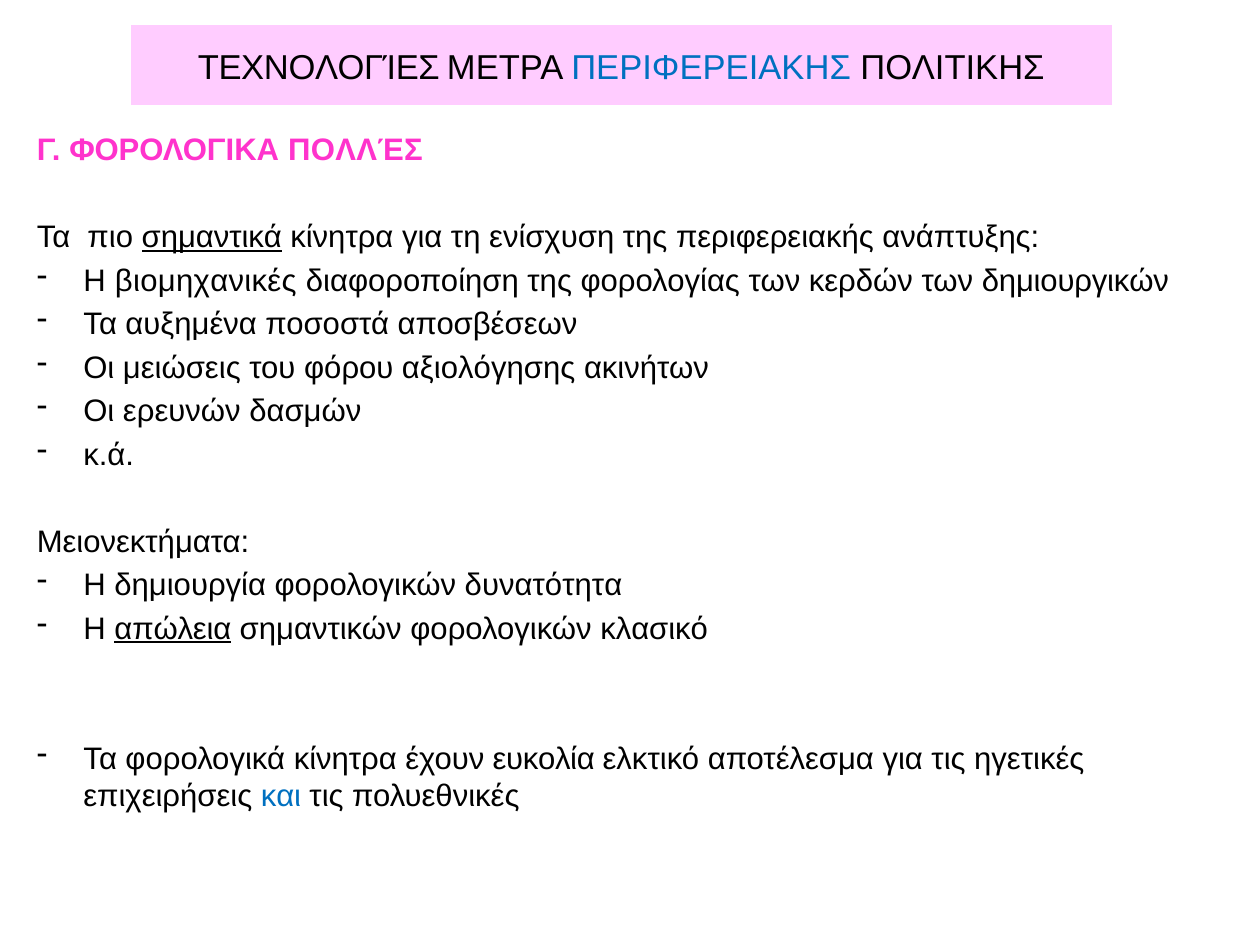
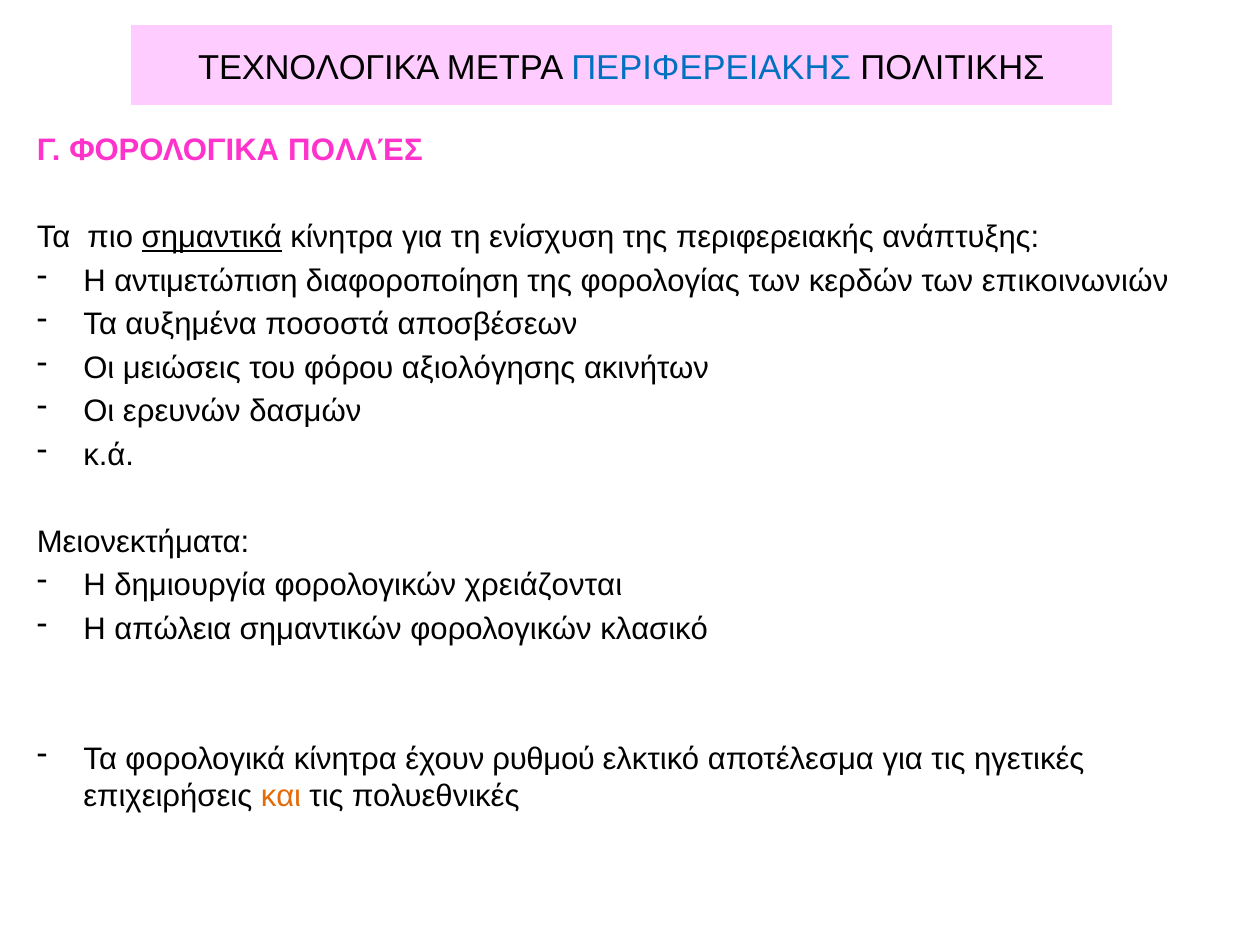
ΤΕΧΝΟΛΟΓΊΕΣ: ΤΕΧΝΟΛΟΓΊΕΣ -> ΤΕΧΝΟΛΟΓΙΚΆ
βιομηχανικές: βιομηχανικές -> αντιμετώπιση
δημιουργικών: δημιουργικών -> επικοινωνιών
δυνατότητα: δυνατότητα -> χρειάζονται
απώλεια underline: present -> none
ευκολία: ευκολία -> ρυθμού
και colour: blue -> orange
